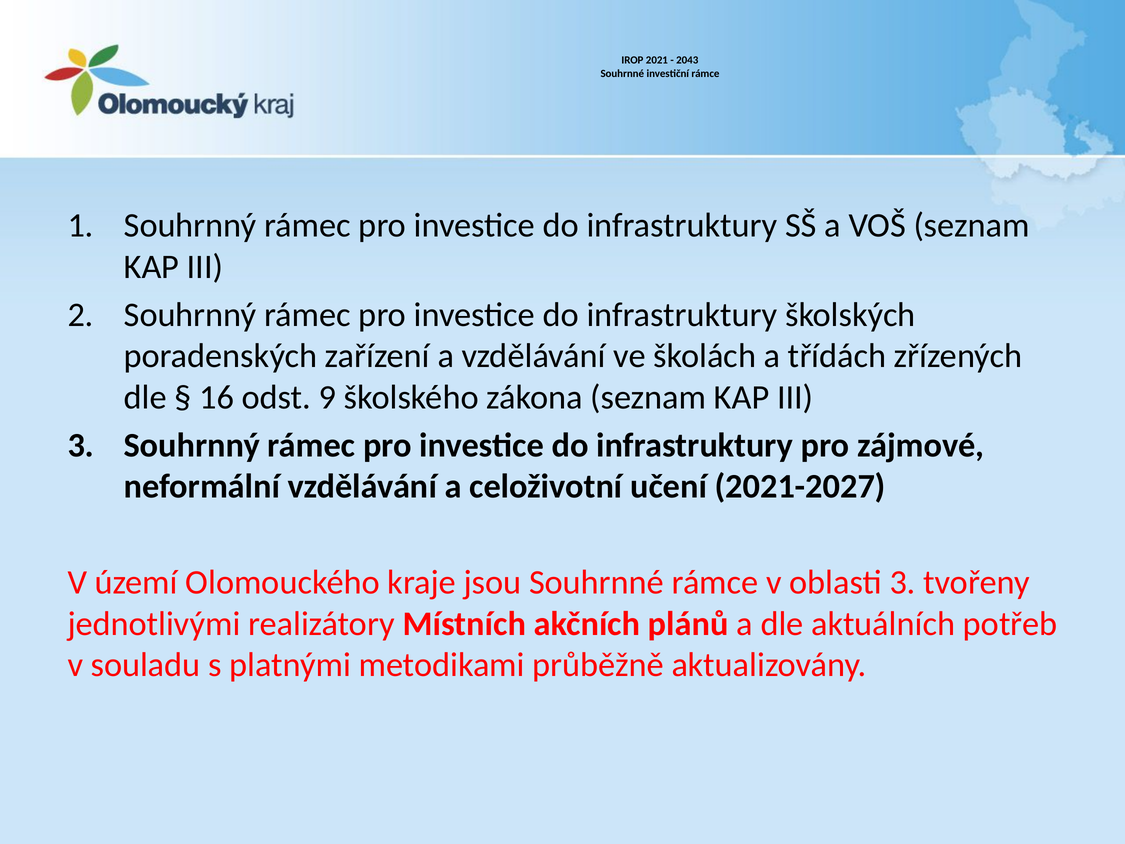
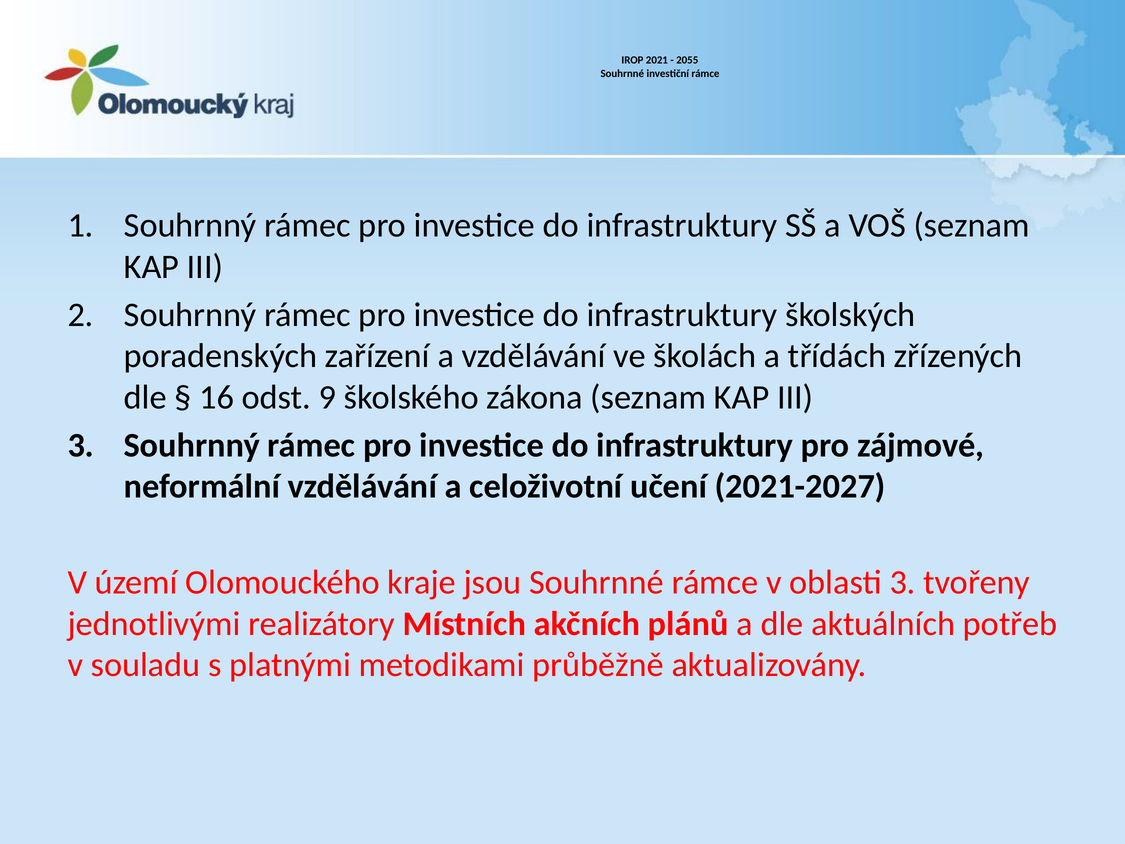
2043: 2043 -> 2055
